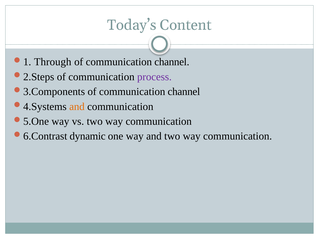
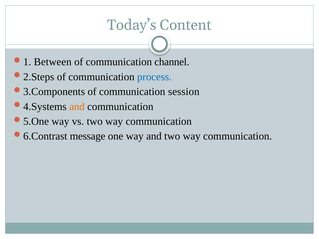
Through: Through -> Between
process colour: purple -> blue
channel at (184, 92): channel -> session
dynamic: dynamic -> message
